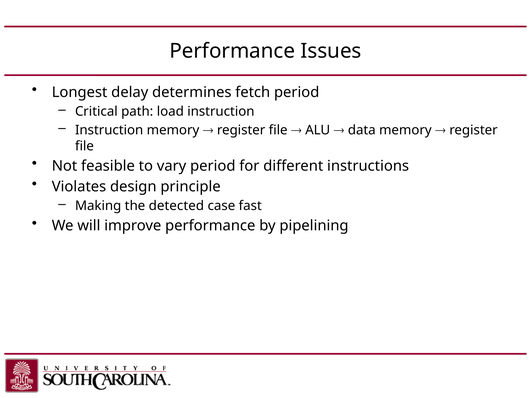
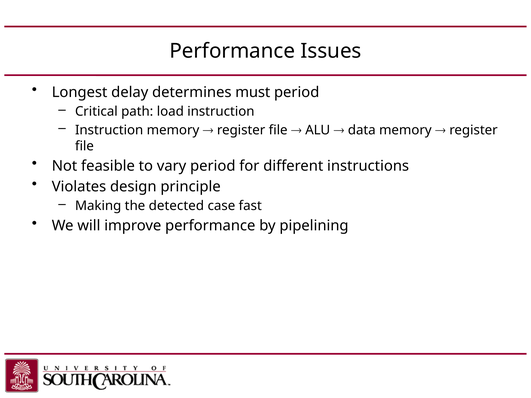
fetch: fetch -> must
